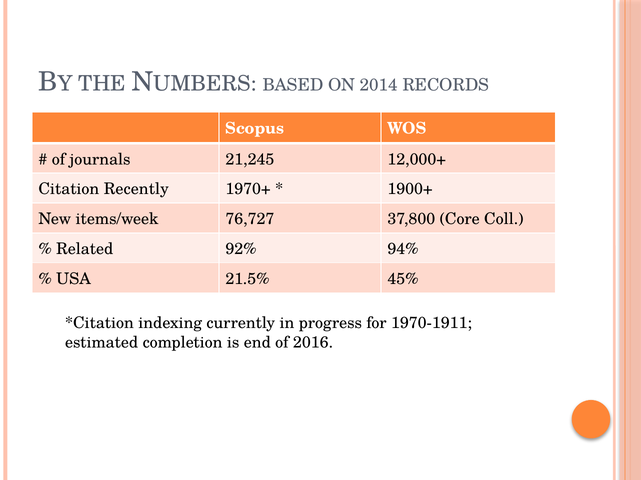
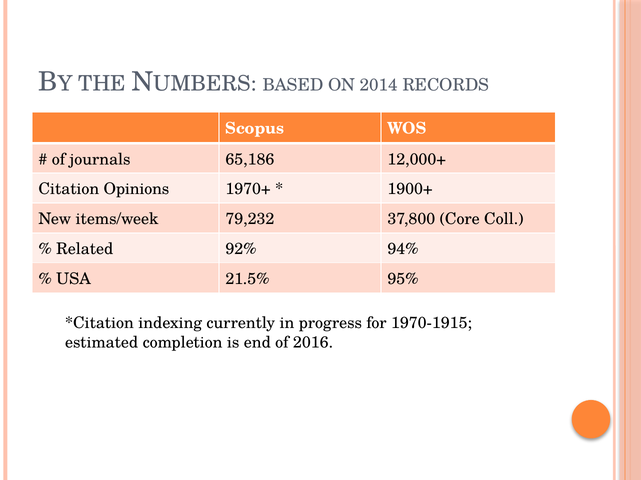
21,245: 21,245 -> 65,186
Recently: Recently -> Opinions
76,727: 76,727 -> 79,232
45%: 45% -> 95%
1970-1911: 1970-1911 -> 1970-1915
